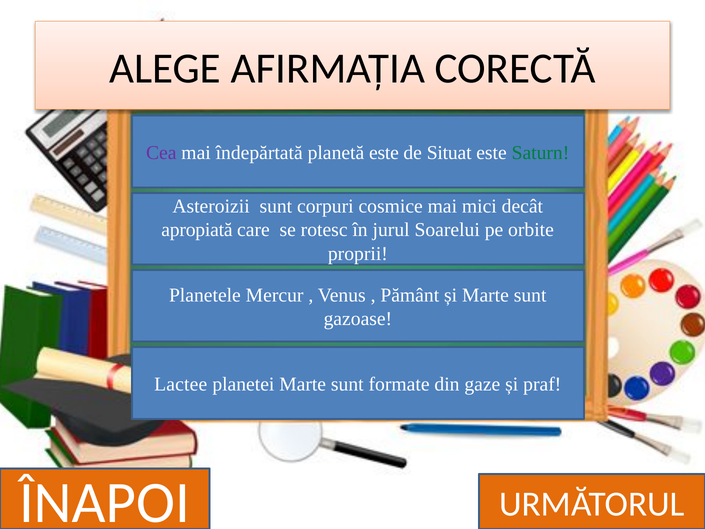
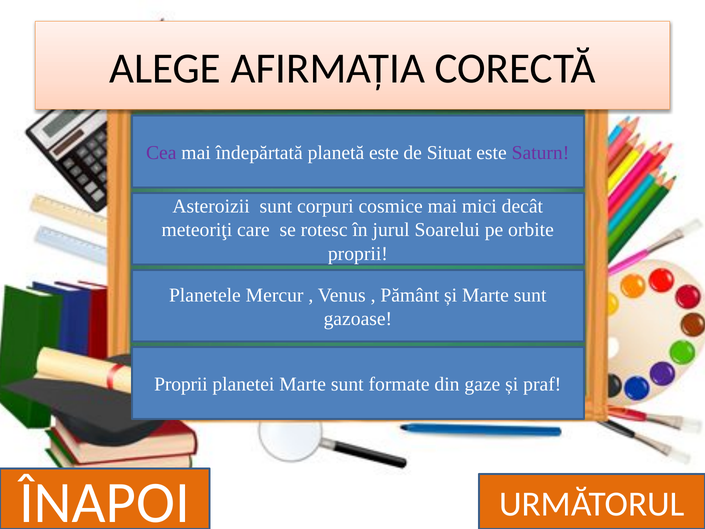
Saturn colour: green -> purple
apropiată: apropiată -> meteoriţi
Lactee at (181, 384): Lactee -> Proprii
